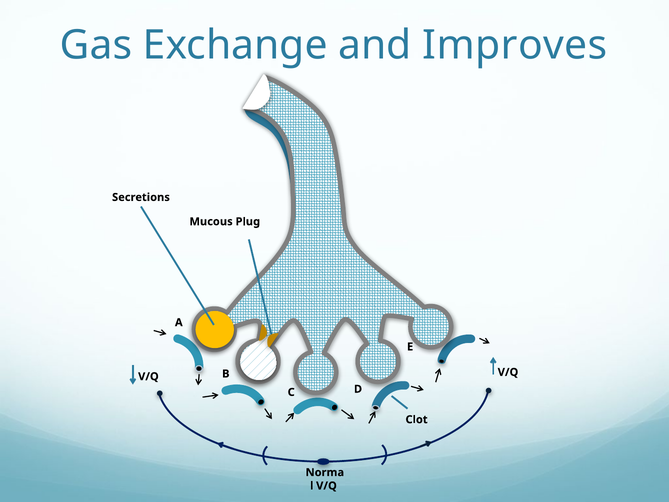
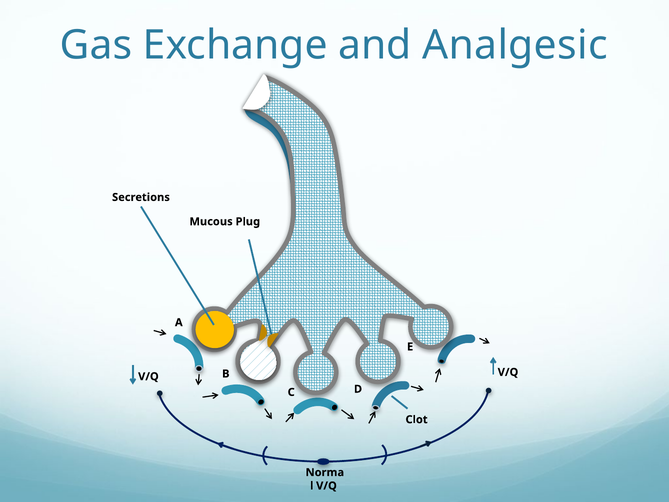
Improves: Improves -> Analgesic
